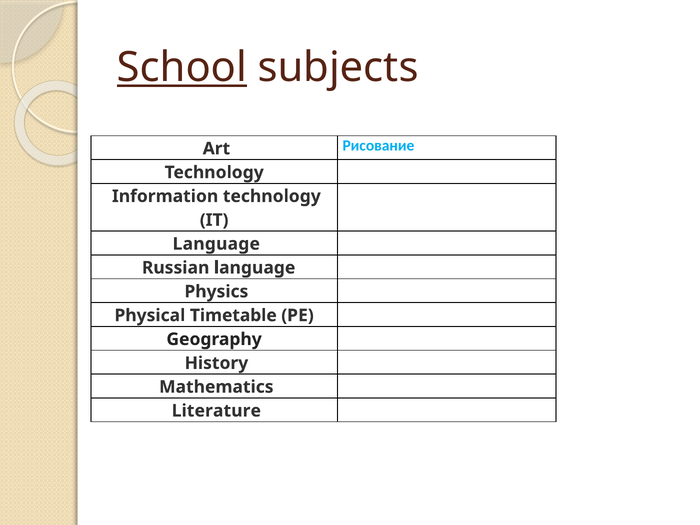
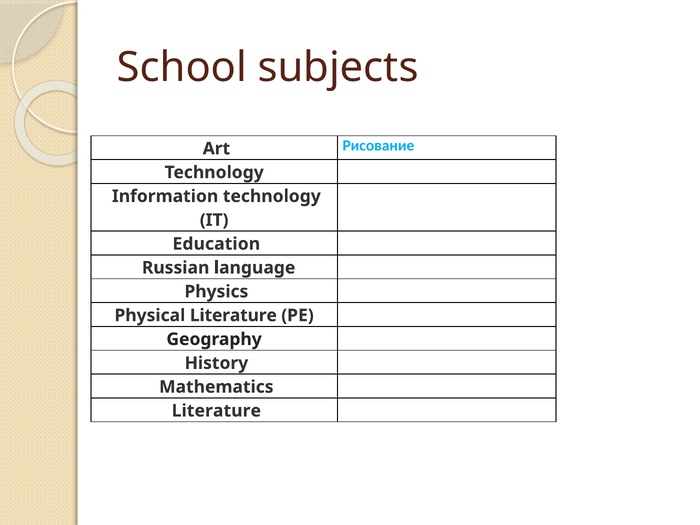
School underline: present -> none
Language at (216, 244): Language -> Education
Physical Timetable: Timetable -> Literature
